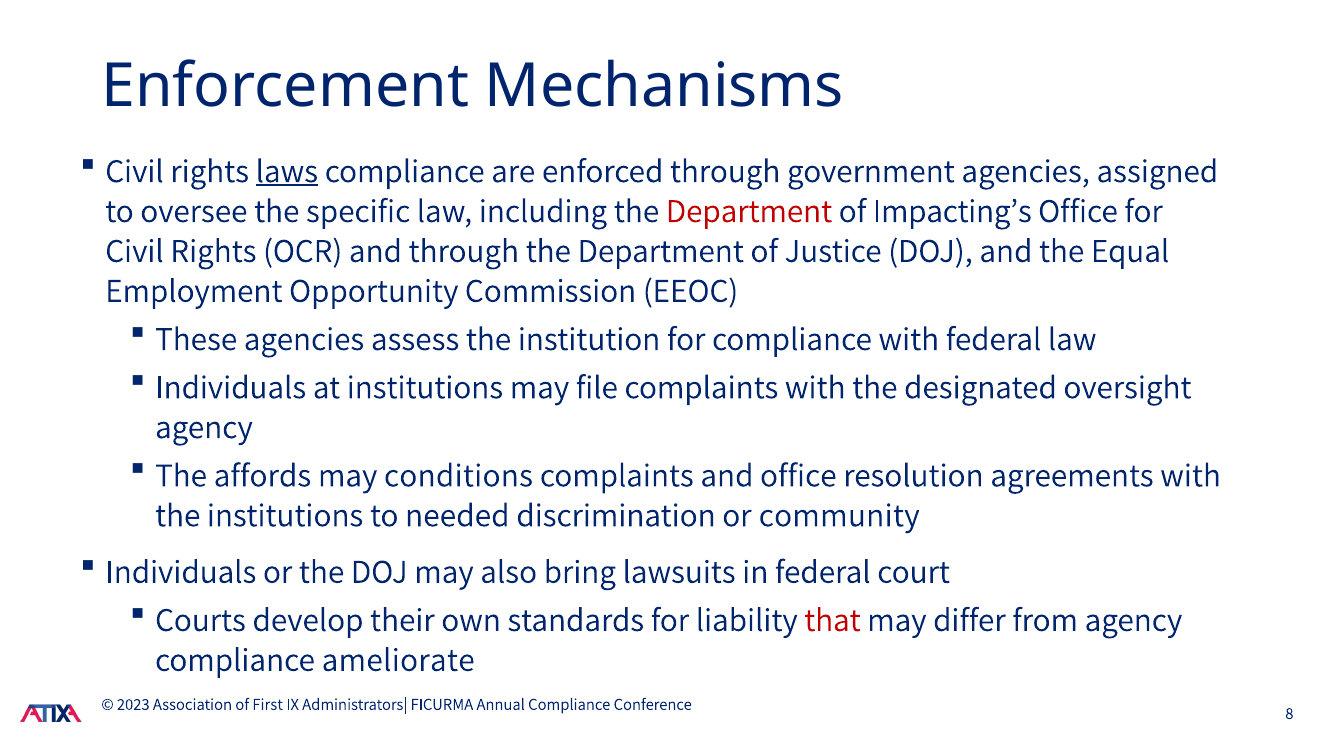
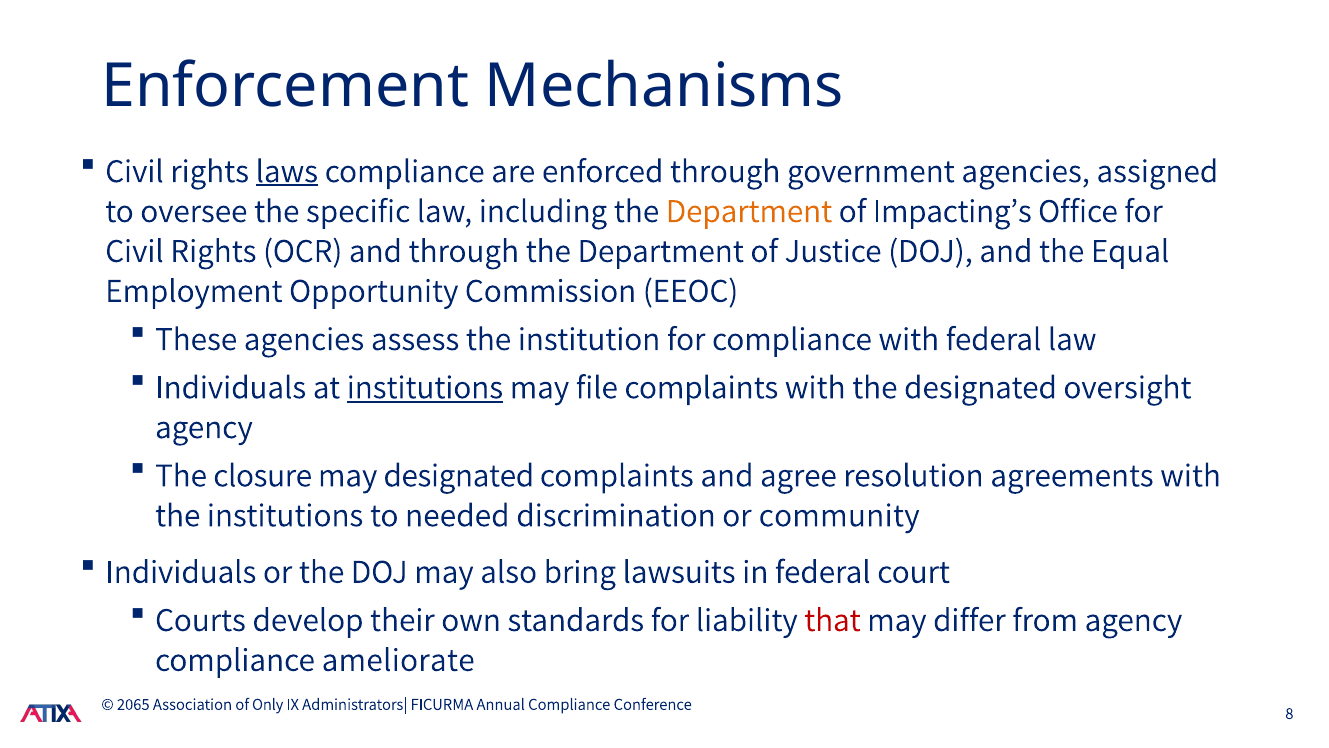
Department at (749, 211) colour: red -> orange
institutions at (425, 387) underline: none -> present
affords: affords -> closure
may conditions: conditions -> designated
and office: office -> agree
2023: 2023 -> 2065
First: First -> Only
